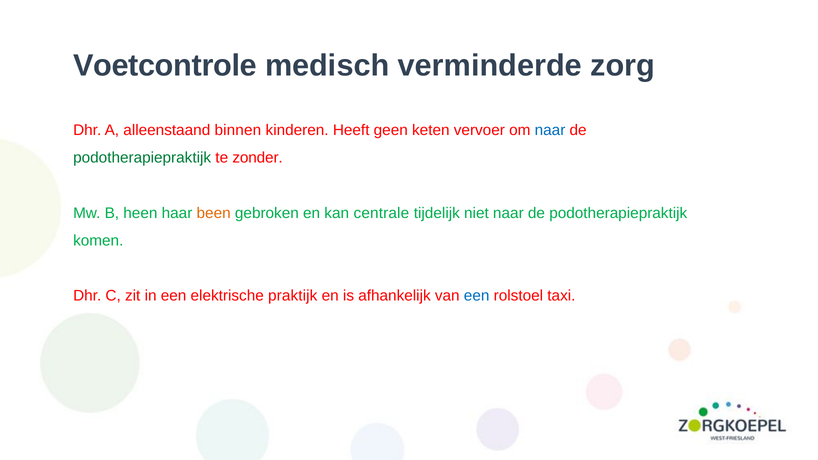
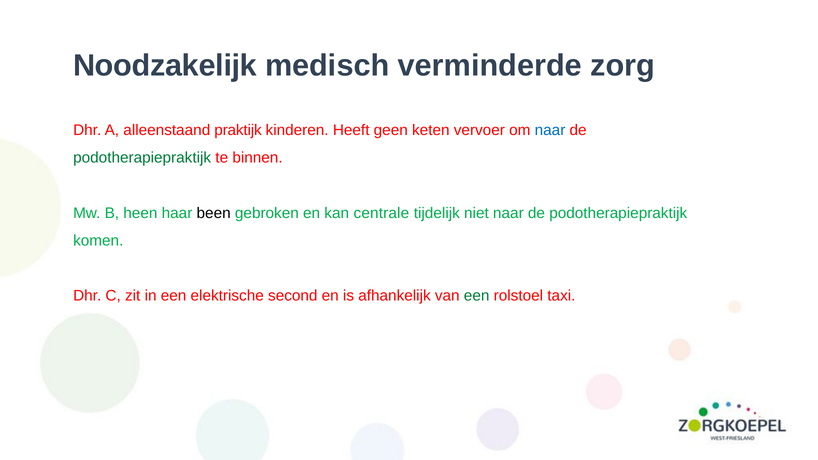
Voetcontrole: Voetcontrole -> Noodzakelijk
binnen: binnen -> praktijk
zonder: zonder -> binnen
been colour: orange -> black
praktijk: praktijk -> second
een at (477, 296) colour: blue -> green
